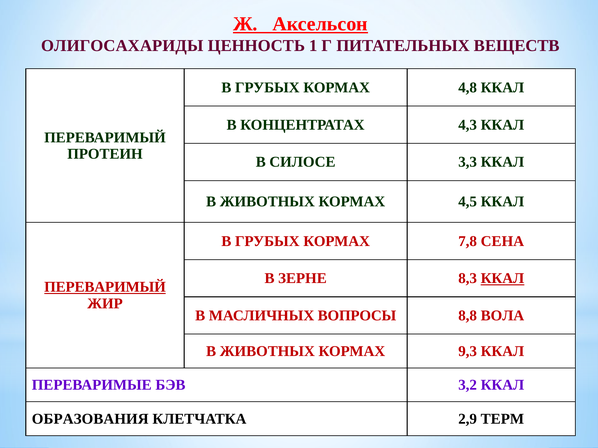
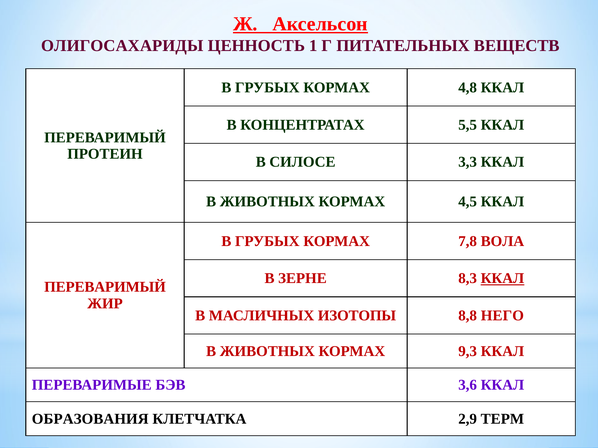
4,3: 4,3 -> 5,5
СЕНА: СЕНА -> ВОЛА
ПЕРЕВАРИМЫЙ at (105, 287) underline: present -> none
ВОПРОСЫ: ВОПРОСЫ -> ИЗОТОПЫ
ВОЛА: ВОЛА -> НЕГО
3,2: 3,2 -> 3,6
